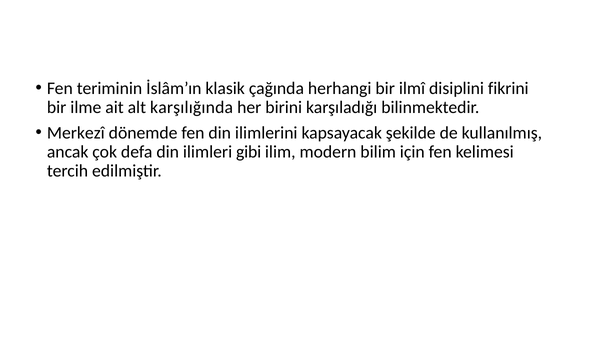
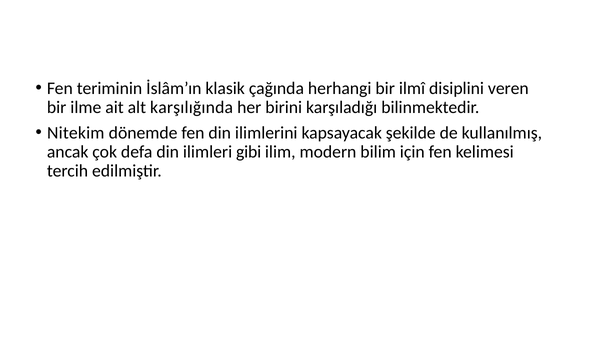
fikrini: fikrini -> veren
Merkezî: Merkezî -> Nitekim
